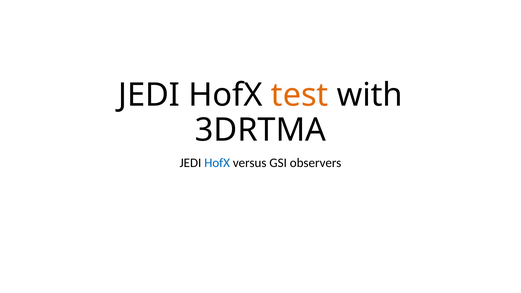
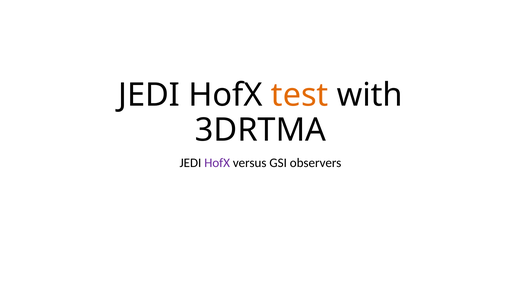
HofX at (217, 163) colour: blue -> purple
